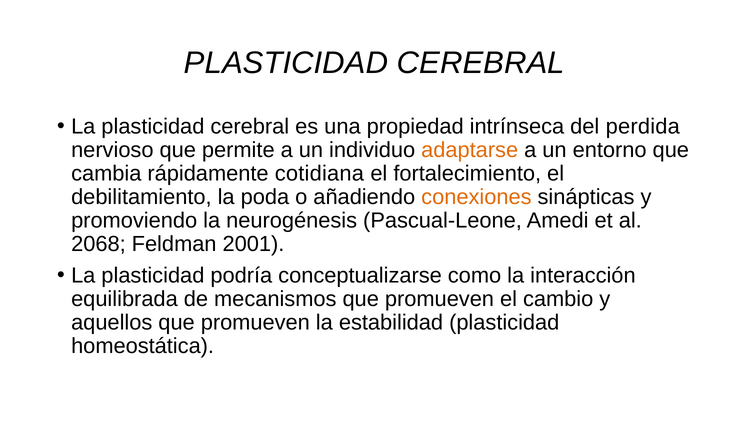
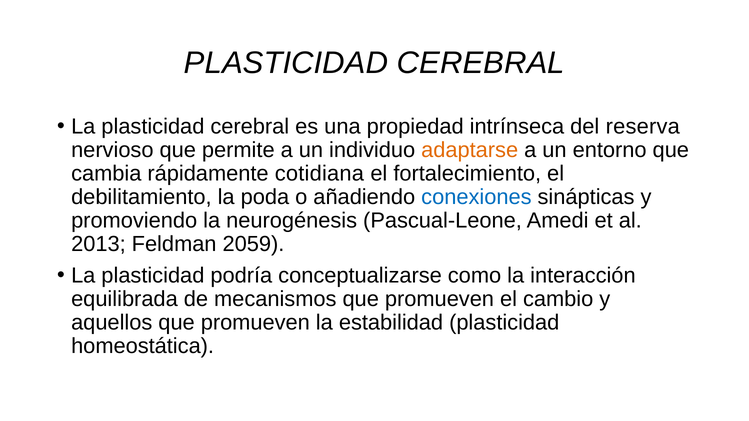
perdida: perdida -> reserva
conexiones colour: orange -> blue
2068: 2068 -> 2013
2001: 2001 -> 2059
